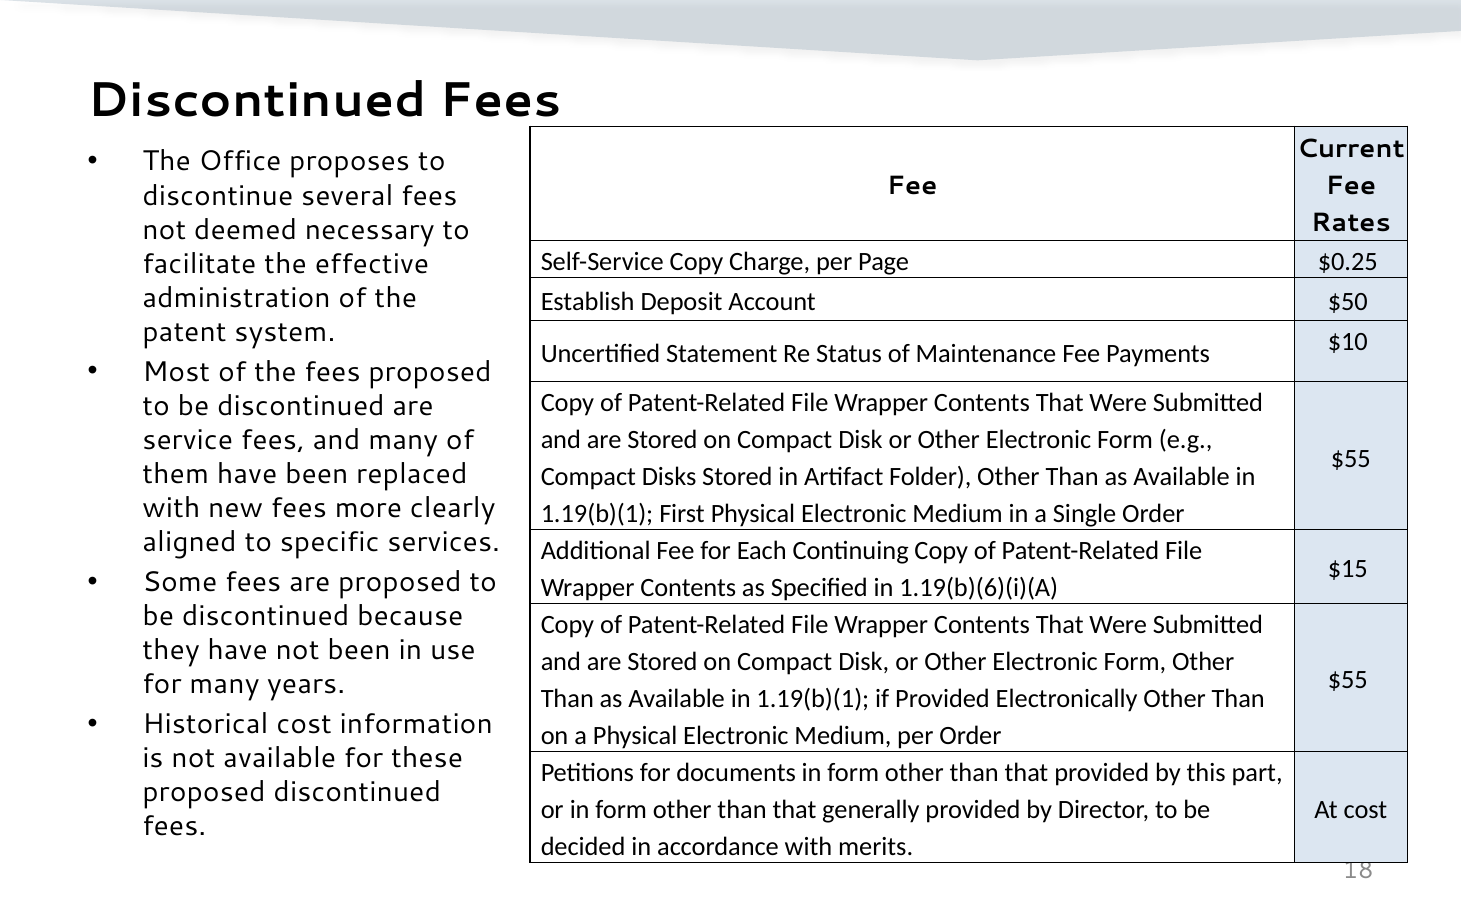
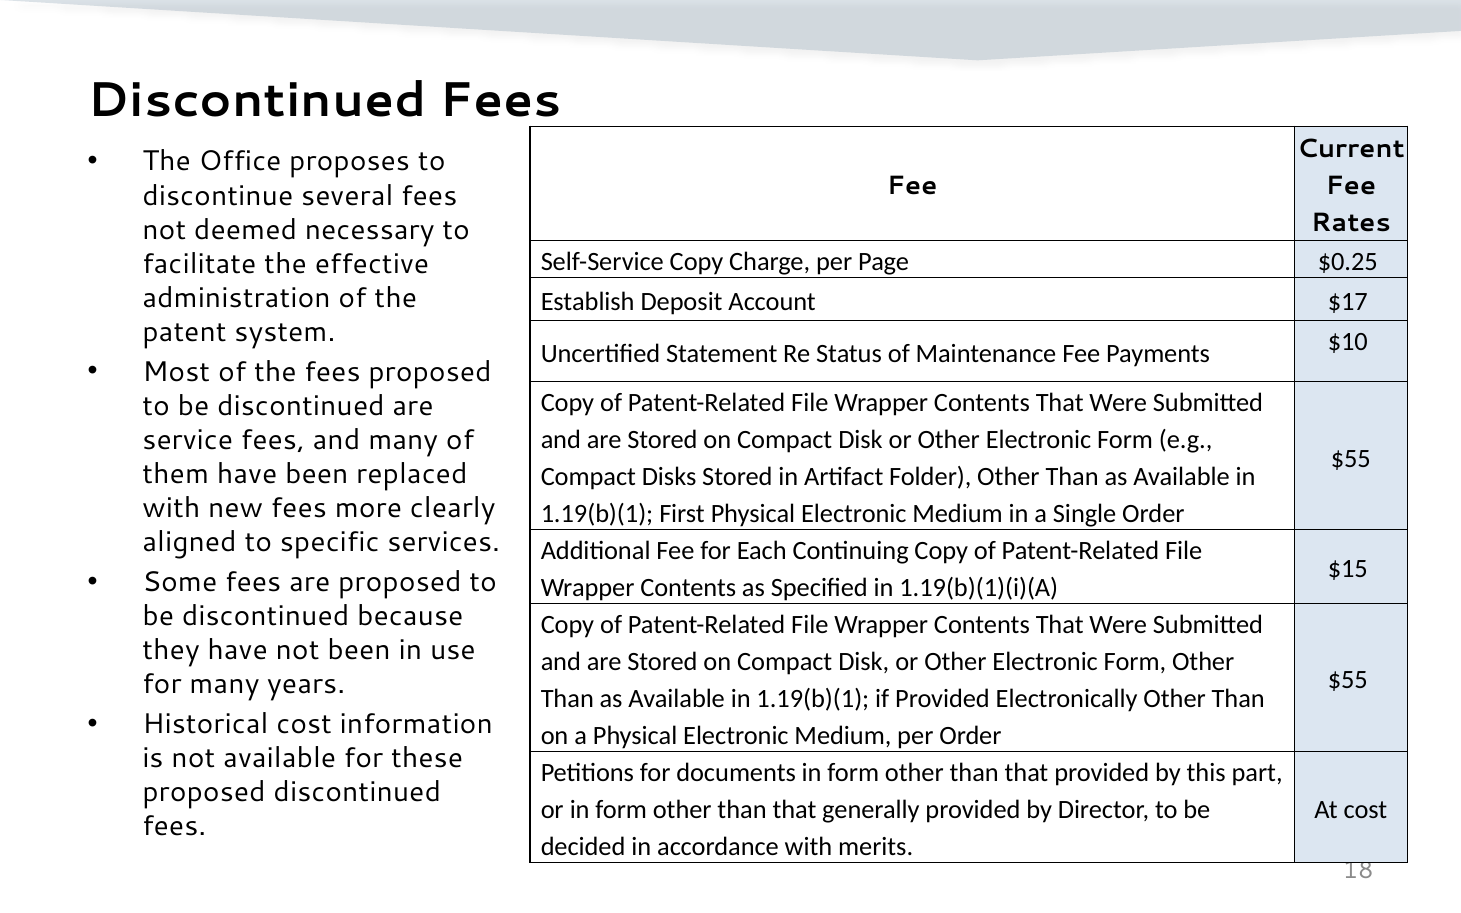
$50: $50 -> $17
1.19(b)(6)(i)(A: 1.19(b)(6)(i)(A -> 1.19(b)(1)(i)(A
